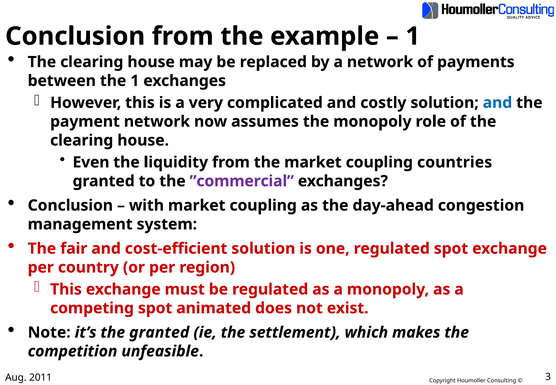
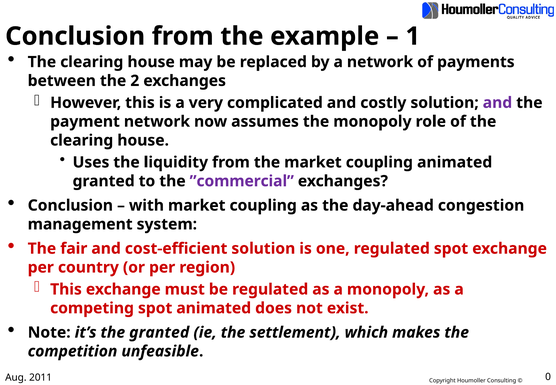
the 1: 1 -> 2
and at (497, 103) colour: blue -> purple
Even: Even -> Uses
coupling countries: countries -> animated
3: 3 -> 0
